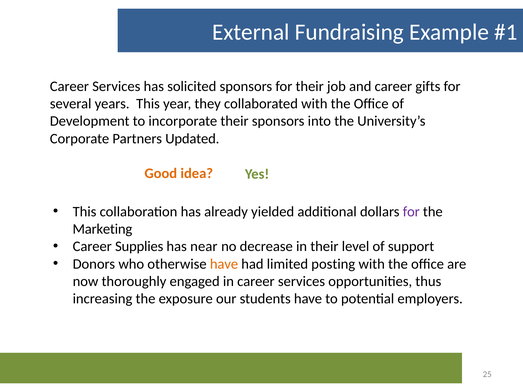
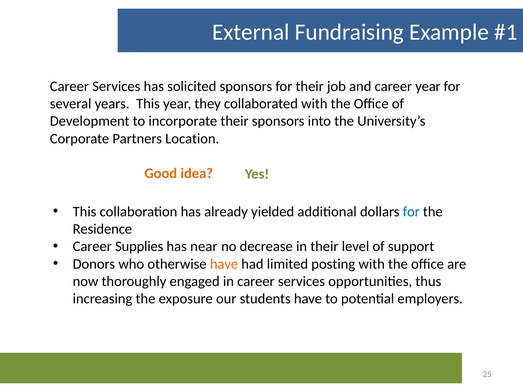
career gifts: gifts -> year
Updated: Updated -> Location
for at (411, 212) colour: purple -> blue
Marketing: Marketing -> Residence
